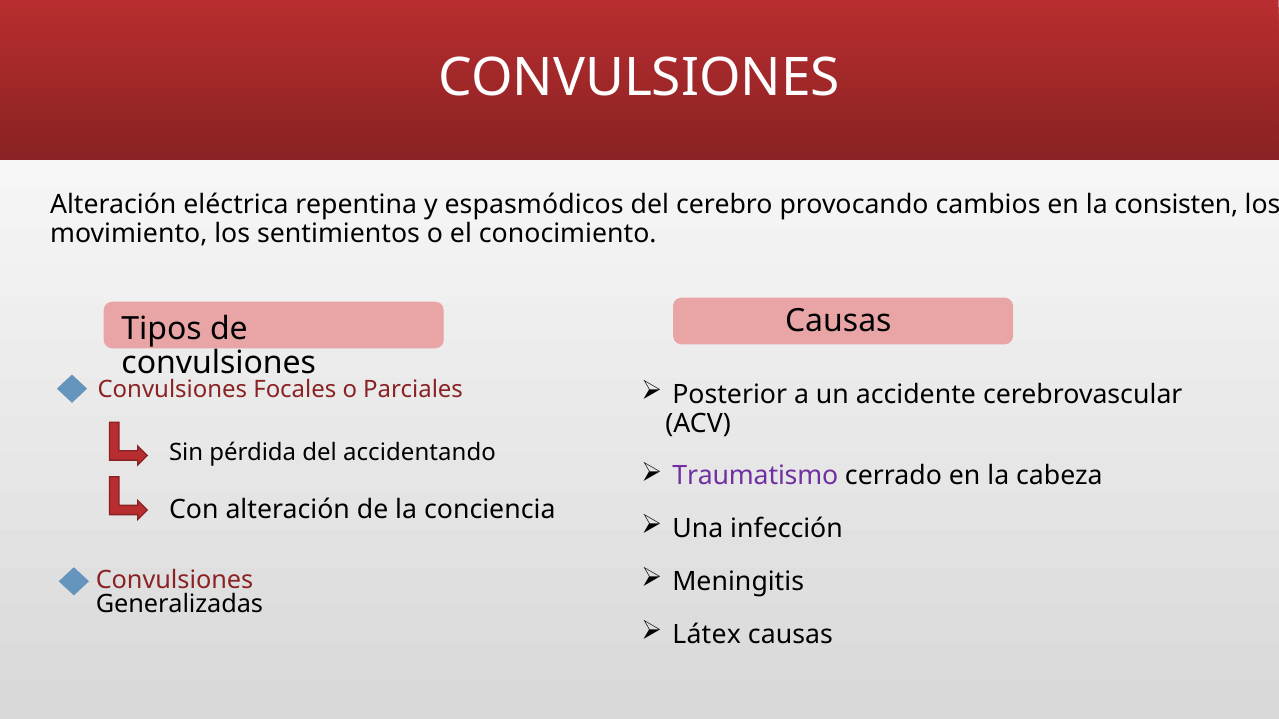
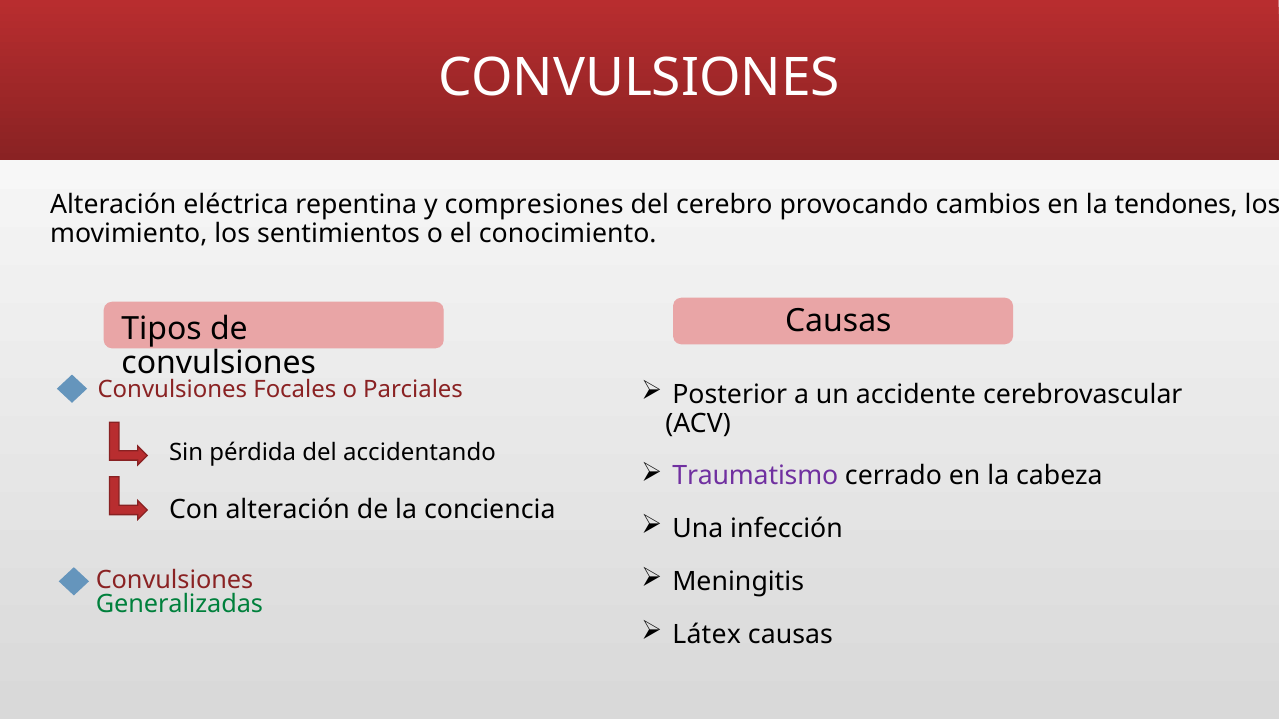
espasmódicos: espasmódicos -> compresiones
consisten: consisten -> tendones
Generalizadas colour: black -> green
